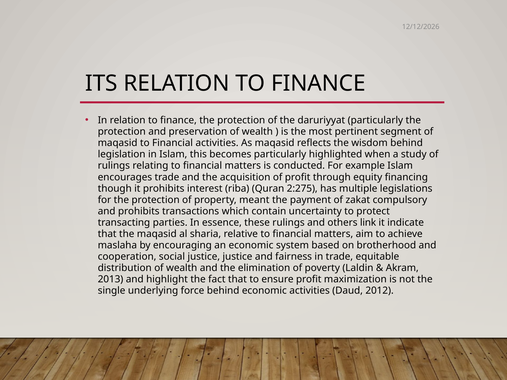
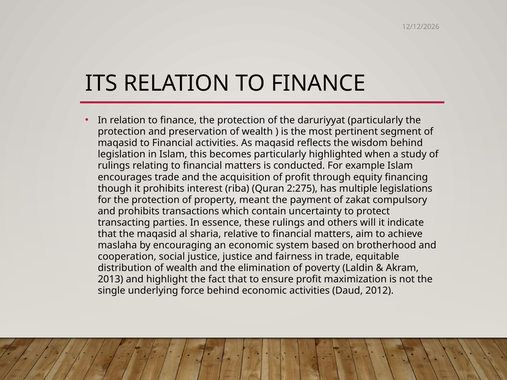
link: link -> will
